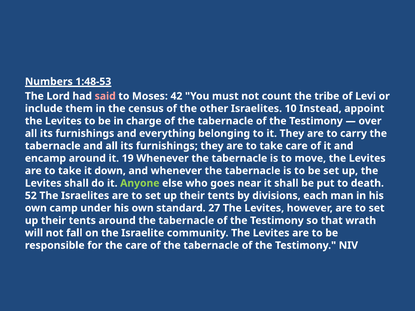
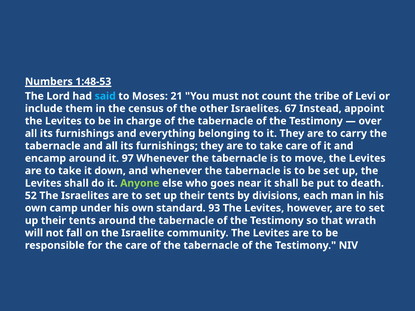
said colour: pink -> light blue
42: 42 -> 21
10: 10 -> 67
19: 19 -> 97
27: 27 -> 93
